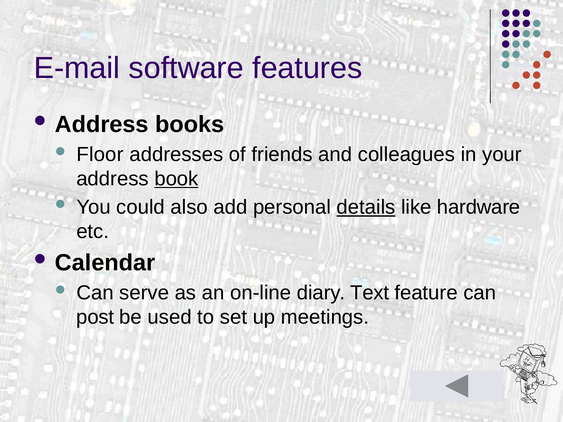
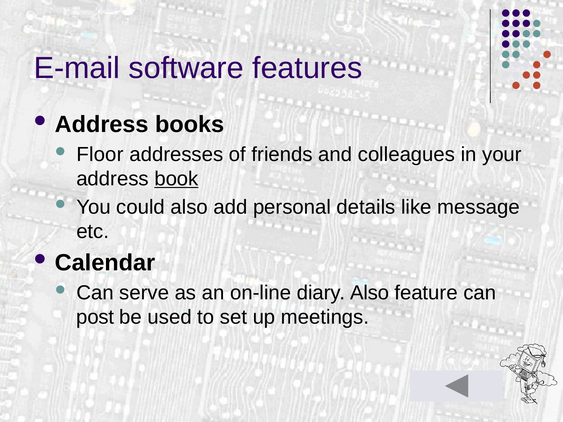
details underline: present -> none
hardware: hardware -> message
diary Text: Text -> Also
